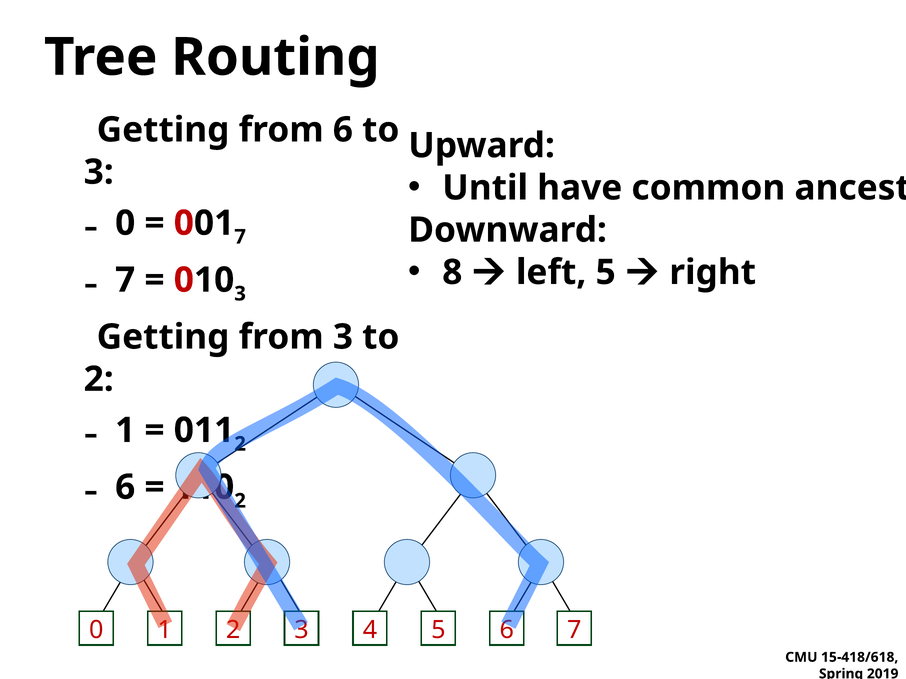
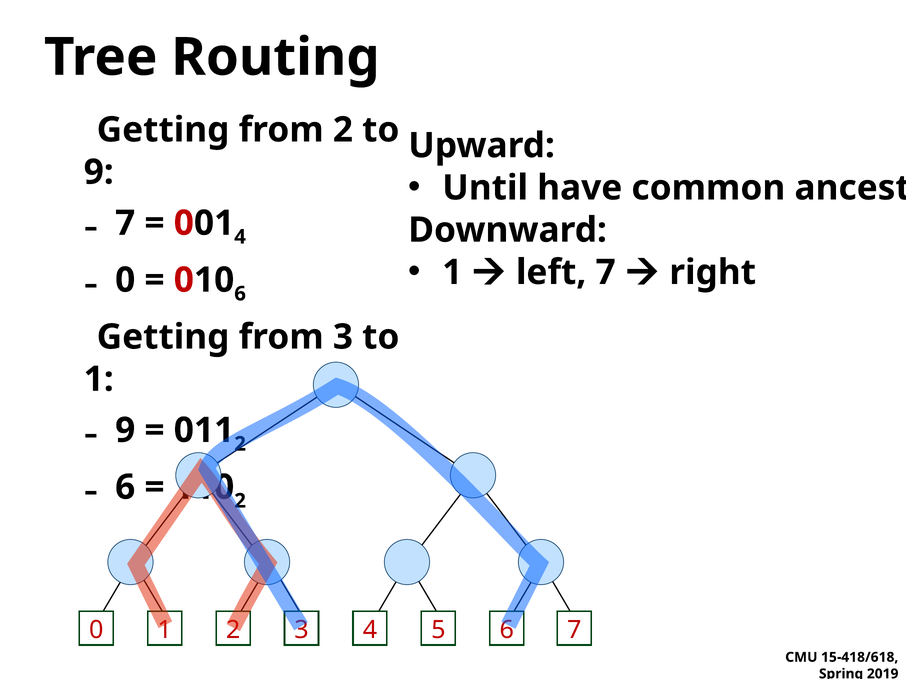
from 6: 6 -> 2
3 at (99, 172): 3 -> 9
0 at (125, 223): 0 -> 7
7 at (240, 237): 7 -> 4
8 at (452, 273): 8 -> 1
left 5: 5 -> 7
7 at (125, 280): 7 -> 0
3 at (240, 294): 3 -> 6
2 at (99, 380): 2 -> 1
1 at (125, 431): 1 -> 9
